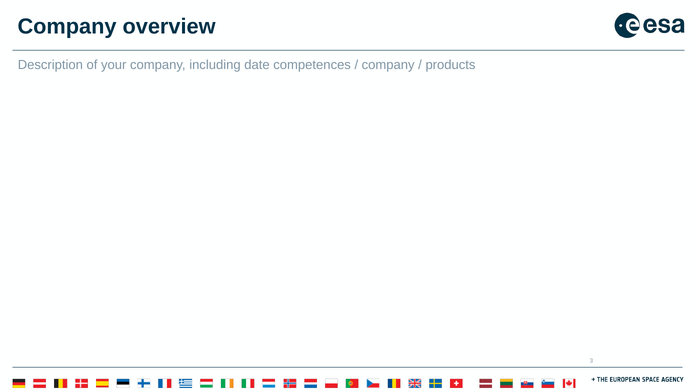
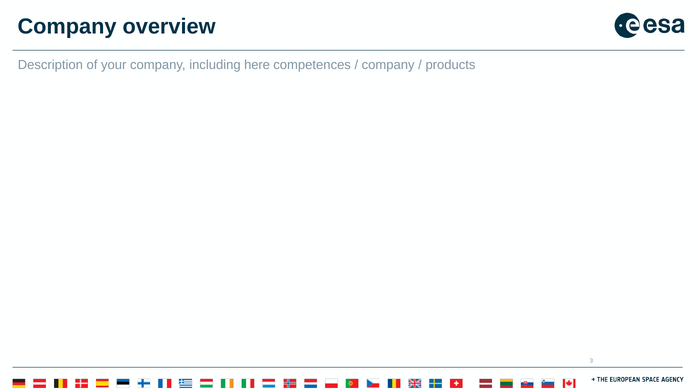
date: date -> here
